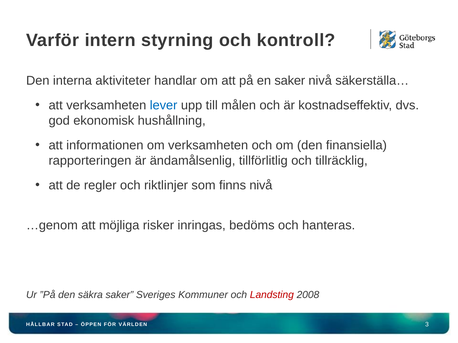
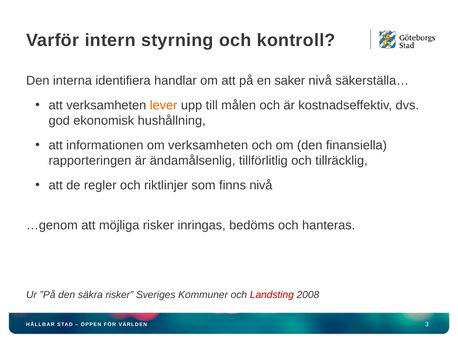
aktiviteter: aktiviteter -> identifiera
lever colour: blue -> orange
säkra saker: saker -> risker
